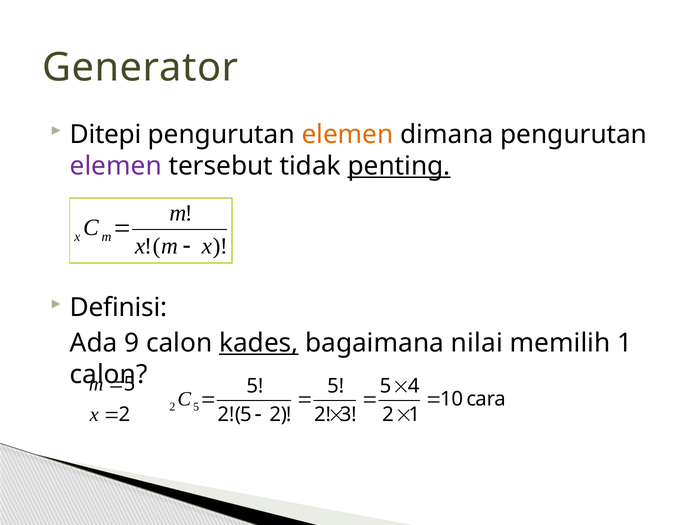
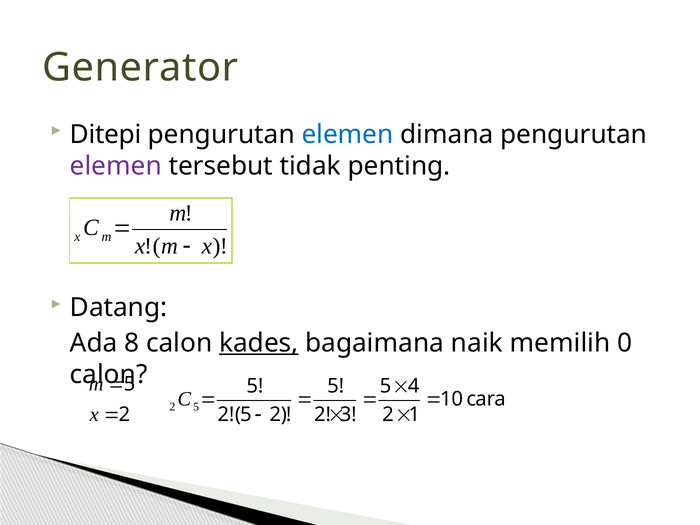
elemen at (348, 134) colour: orange -> blue
penting underline: present -> none
Definisi: Definisi -> Datang
9: 9 -> 8
nilai: nilai -> naik
memilih 1: 1 -> 0
